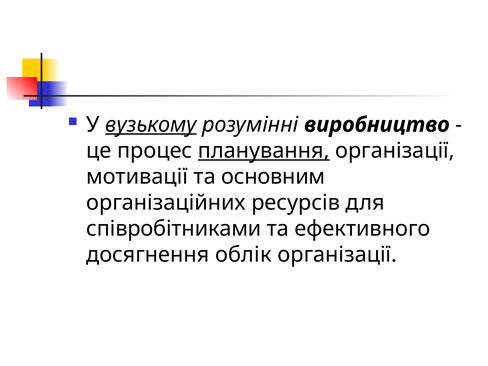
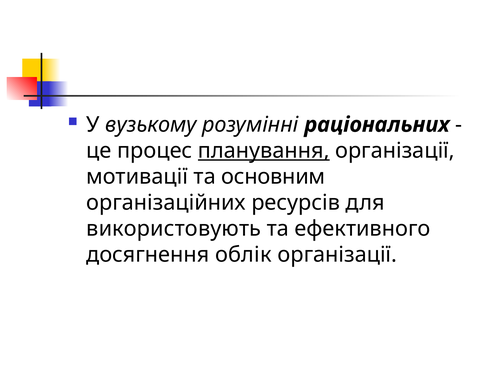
вузькому underline: present -> none
виробництво: виробництво -> раціональних
співробітниками: співробітниками -> використовують
